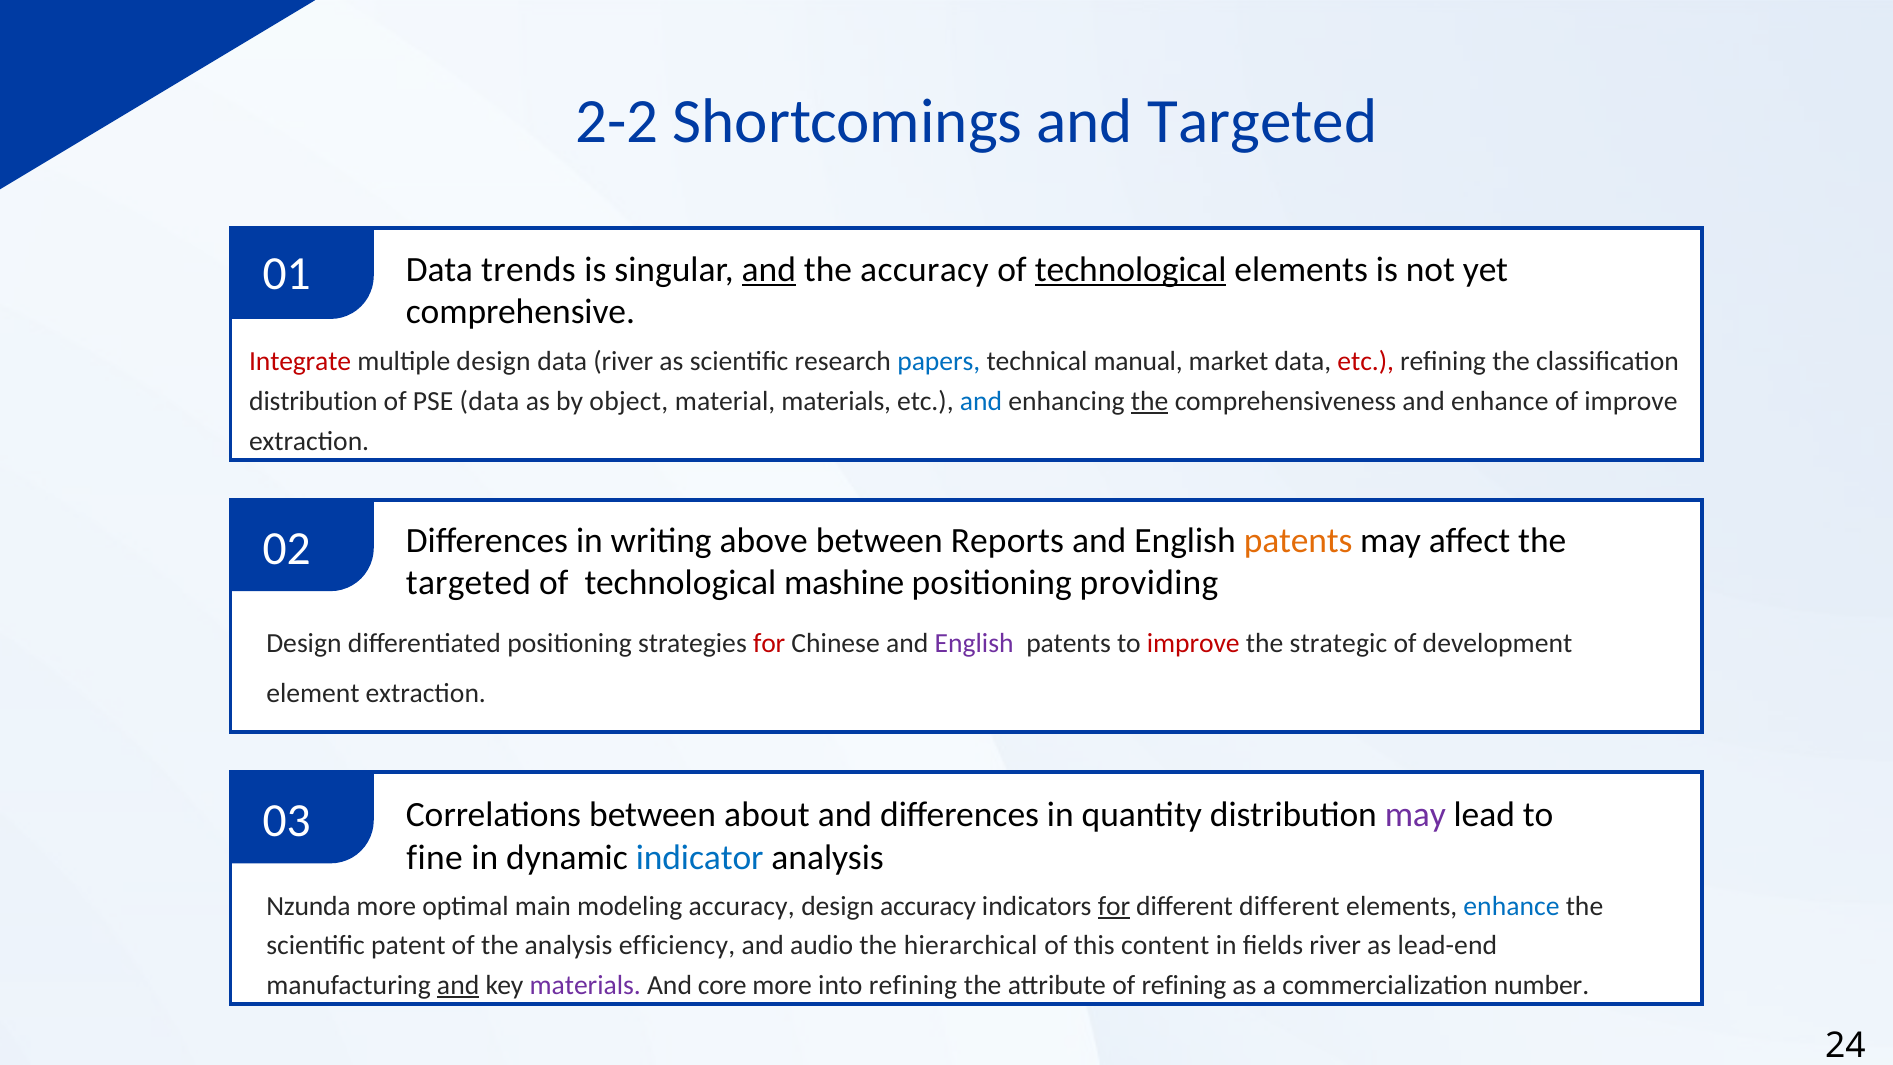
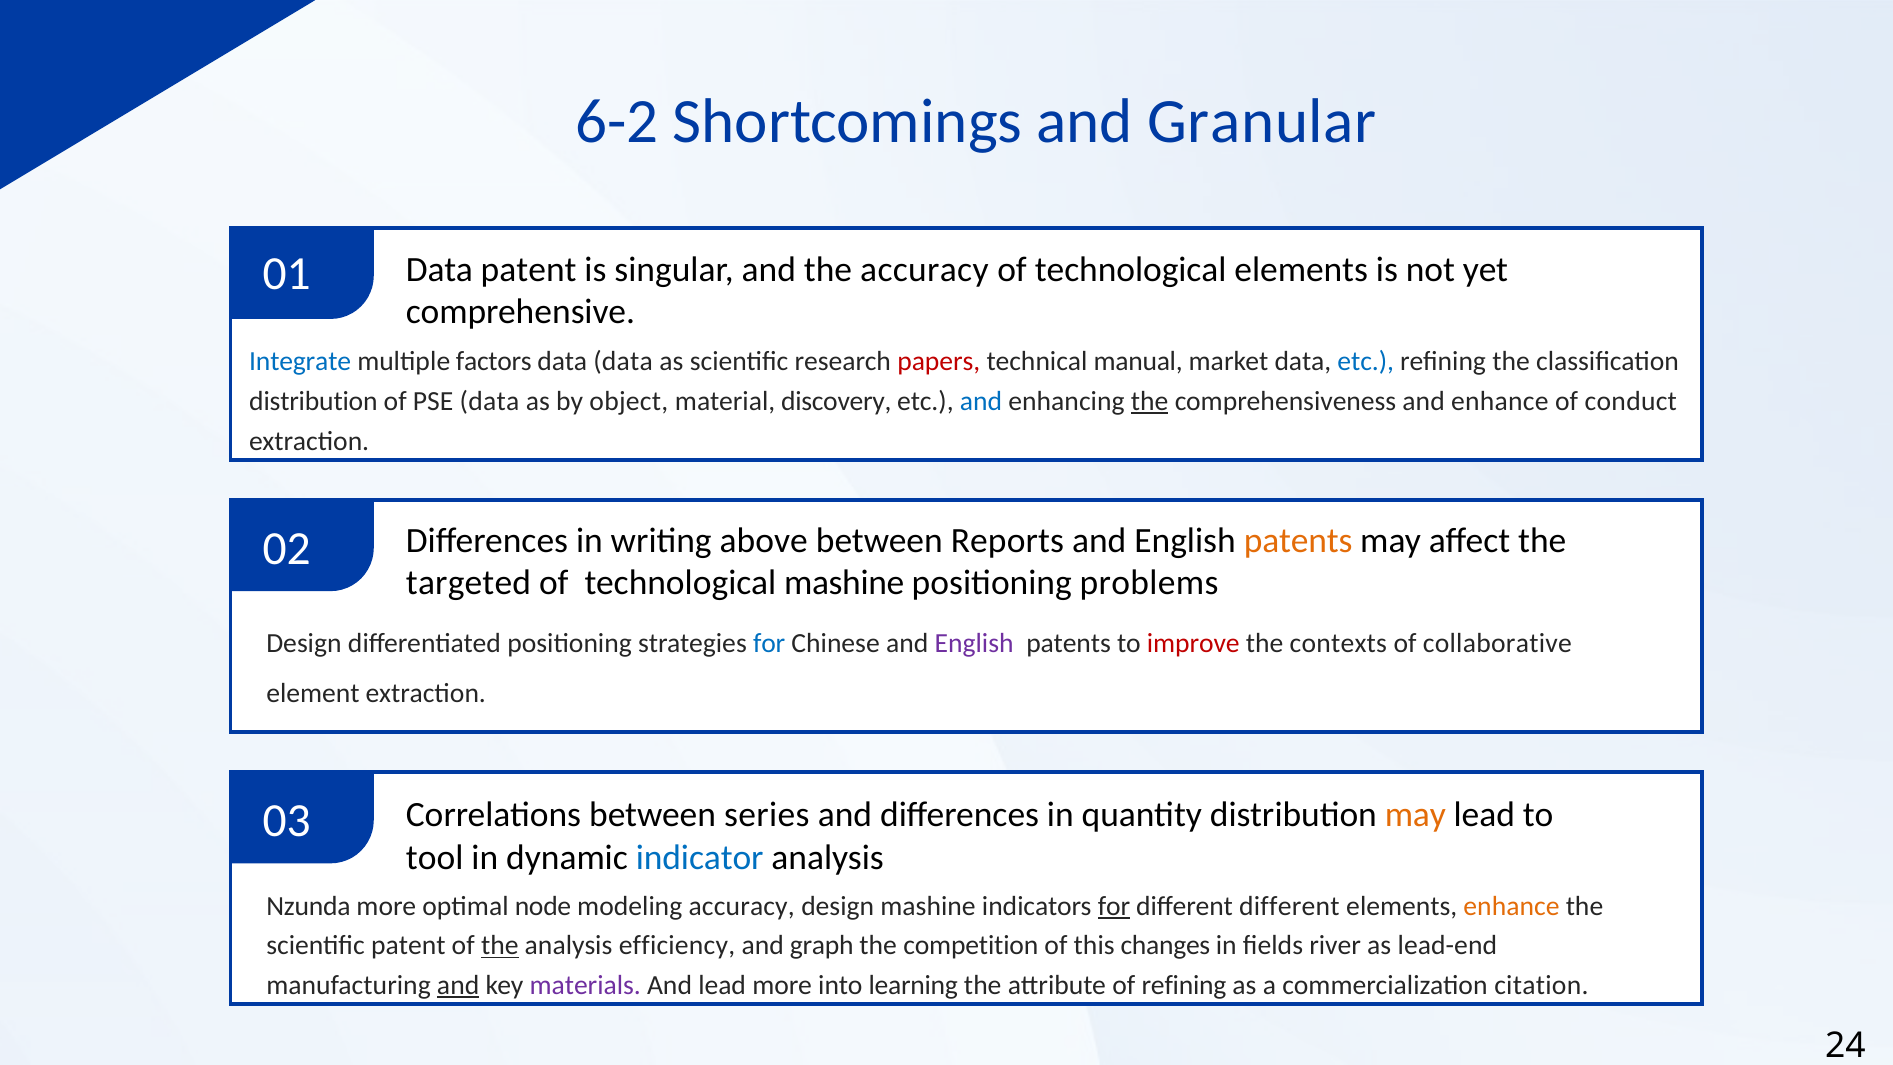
2-2: 2-2 -> 6-2
and Targeted: Targeted -> Granular
Data trends: trends -> patent
and at (769, 270) underline: present -> none
technological at (1131, 270) underline: present -> none
Integrate colour: red -> blue
multiple design: design -> factors
data river: river -> data
papers colour: blue -> red
etc at (1366, 361) colour: red -> blue
material materials: materials -> discovery
of improve: improve -> conduct
providing: providing -> problems
for at (769, 643) colour: red -> blue
strategic: strategic -> contexts
development: development -> collaborative
about: about -> series
may at (1415, 815) colour: purple -> orange
fine: fine -> tool
main: main -> node
design accuracy: accuracy -> mashine
enhance at (1512, 906) colour: blue -> orange
the at (500, 945) underline: none -> present
audio: audio -> graph
hierarchical: hierarchical -> competition
content: content -> changes
And core: core -> lead
into refining: refining -> learning
number: number -> citation
